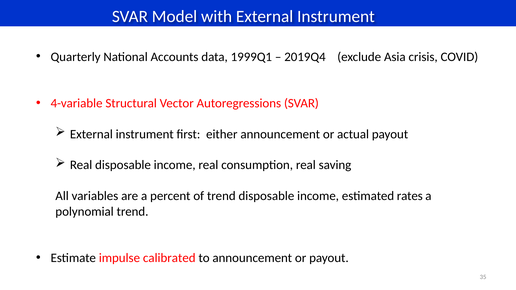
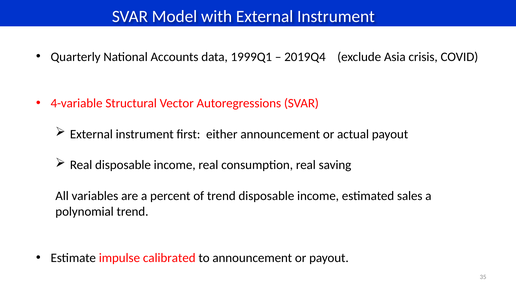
rates: rates -> sales
